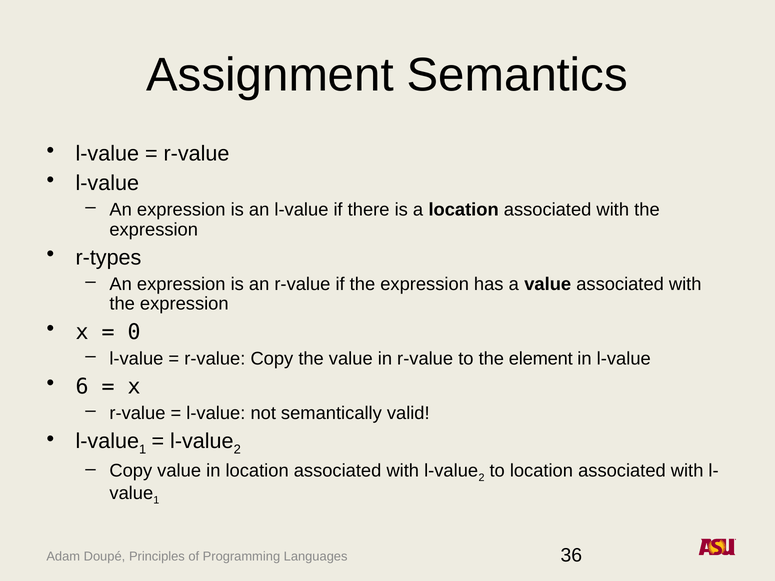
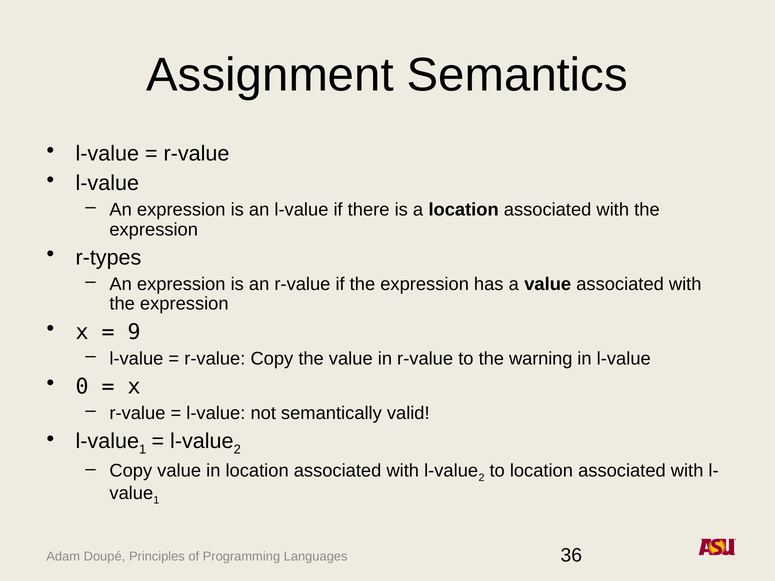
0: 0 -> 9
element: element -> warning
6: 6 -> 0
